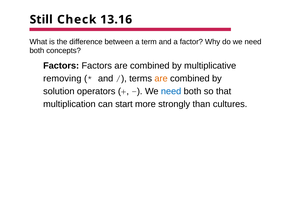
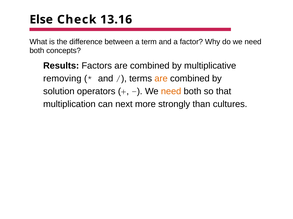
Still: Still -> Else
Factors at (61, 66): Factors -> Results
need at (171, 92) colour: blue -> orange
start: start -> next
